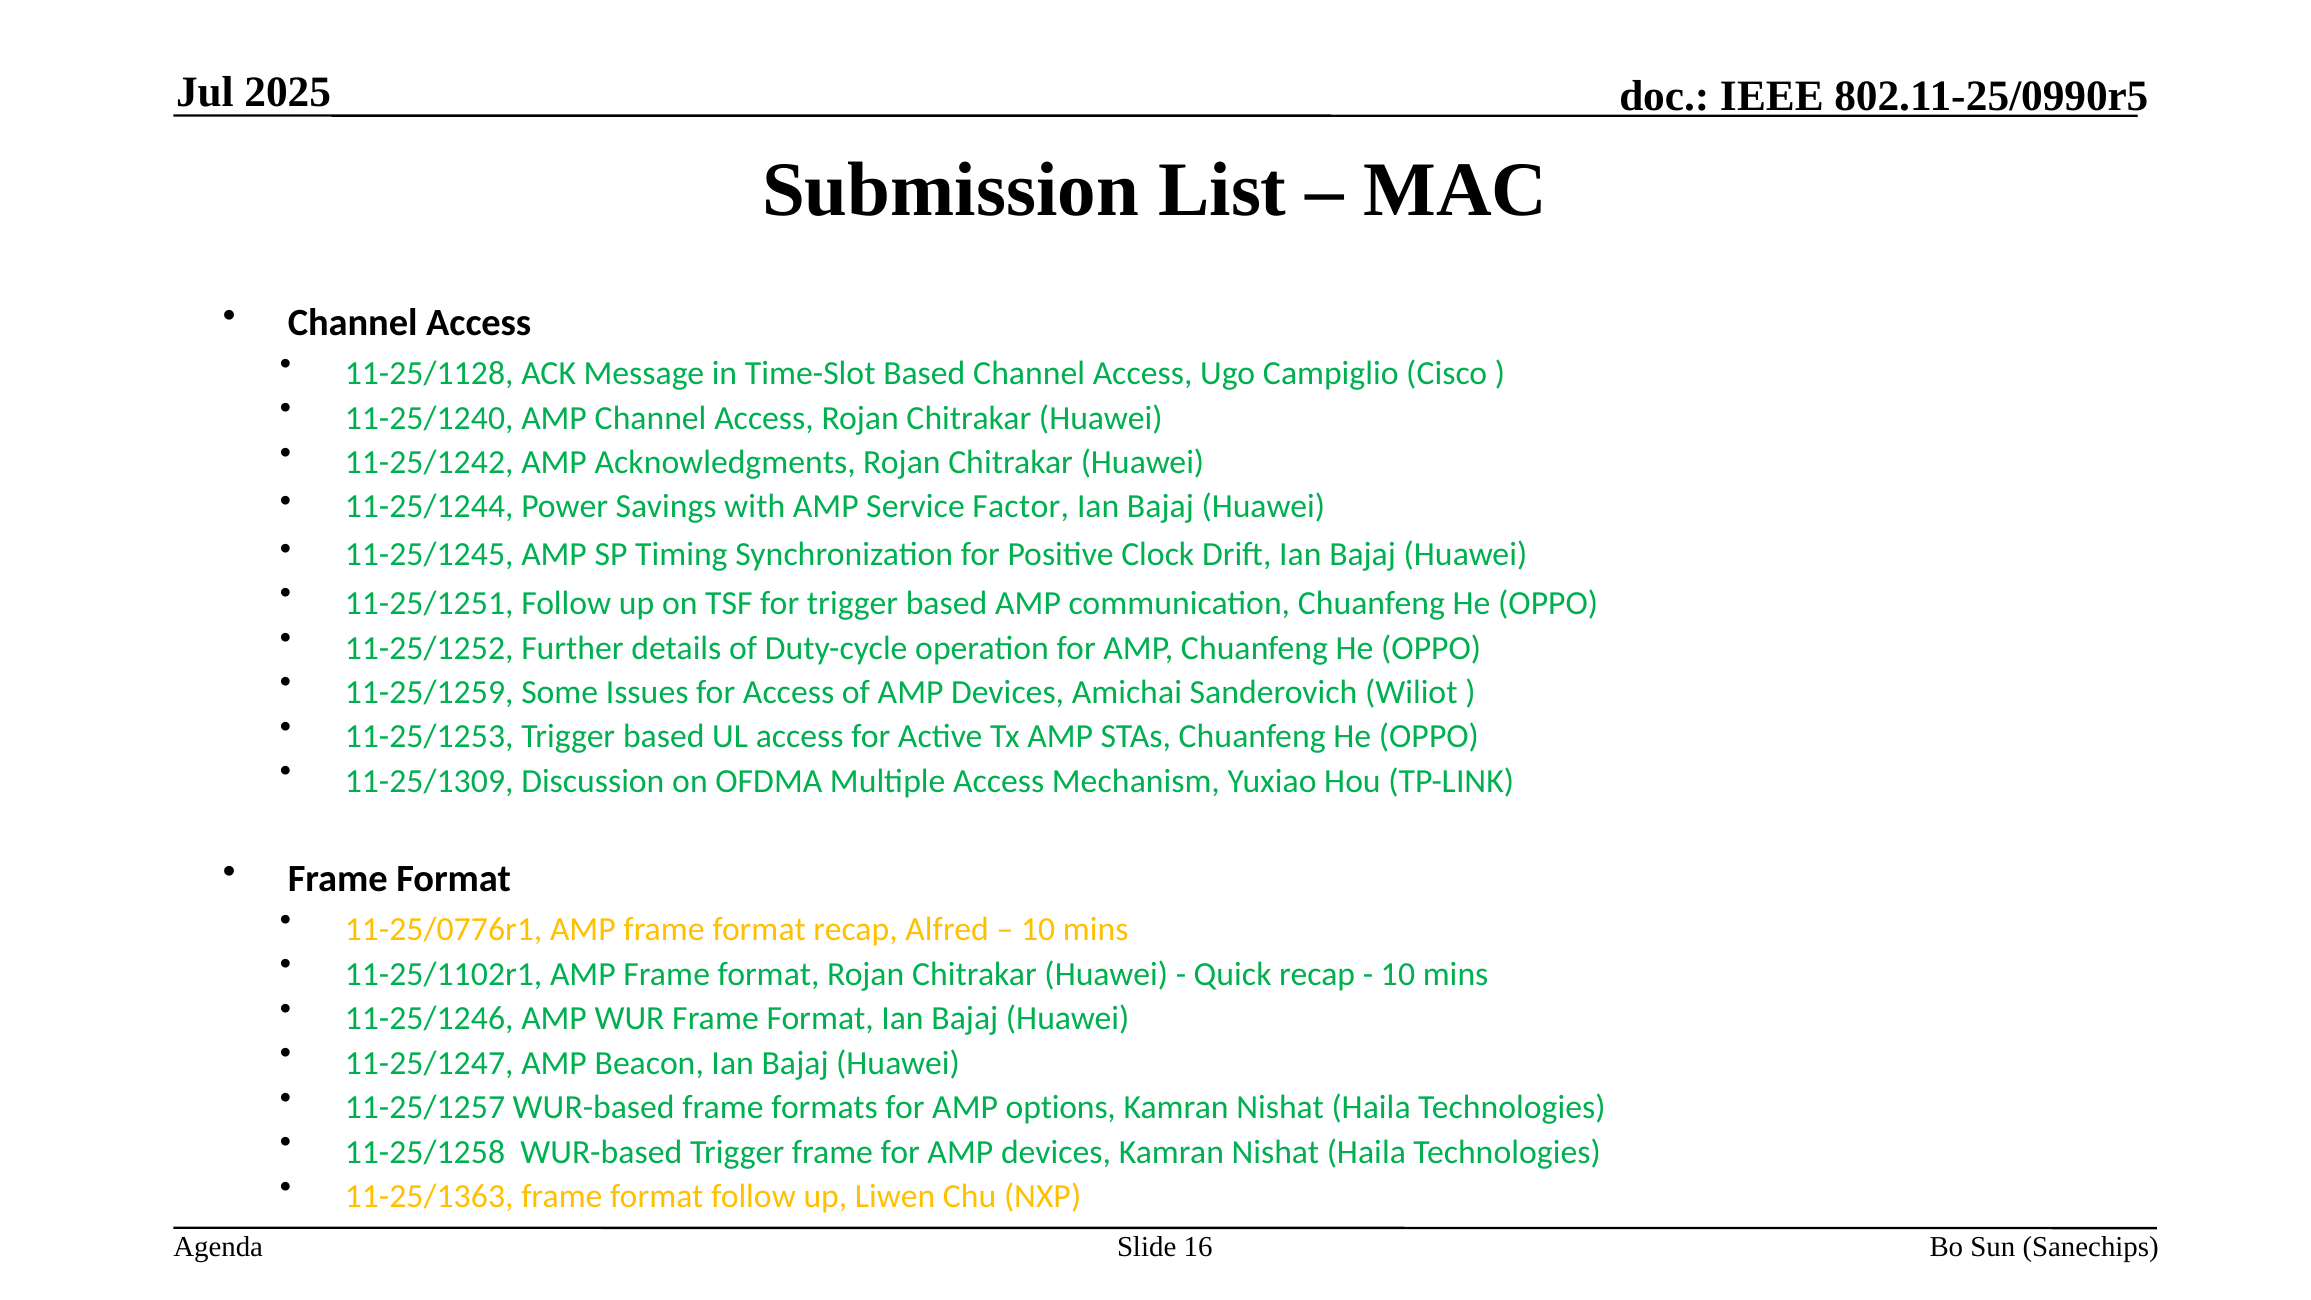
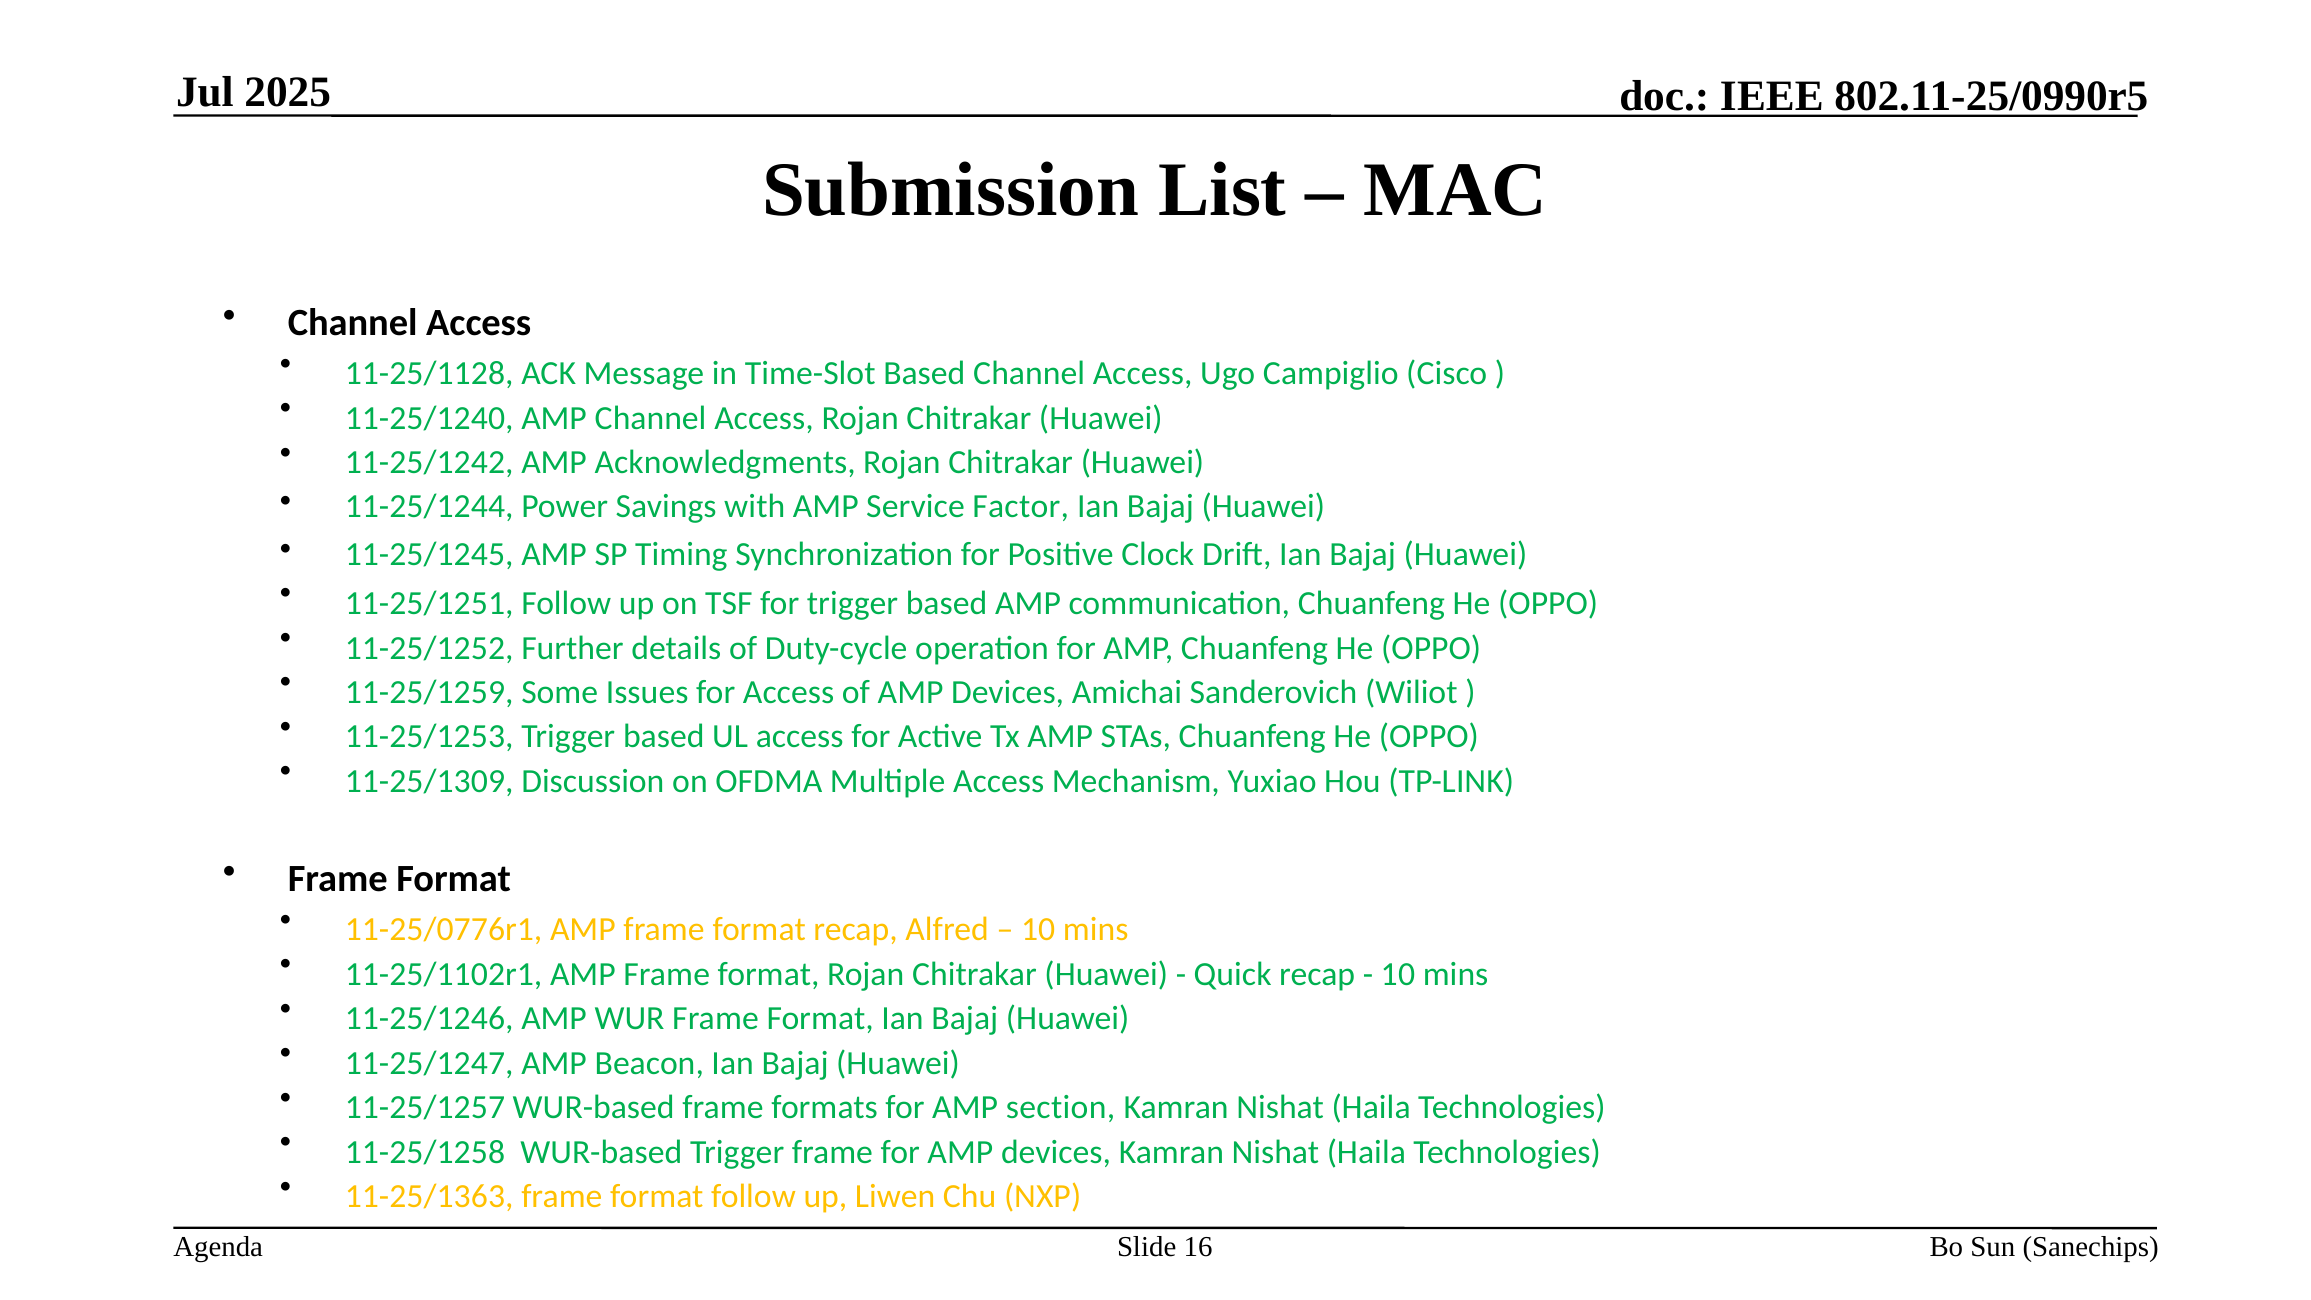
options: options -> section
